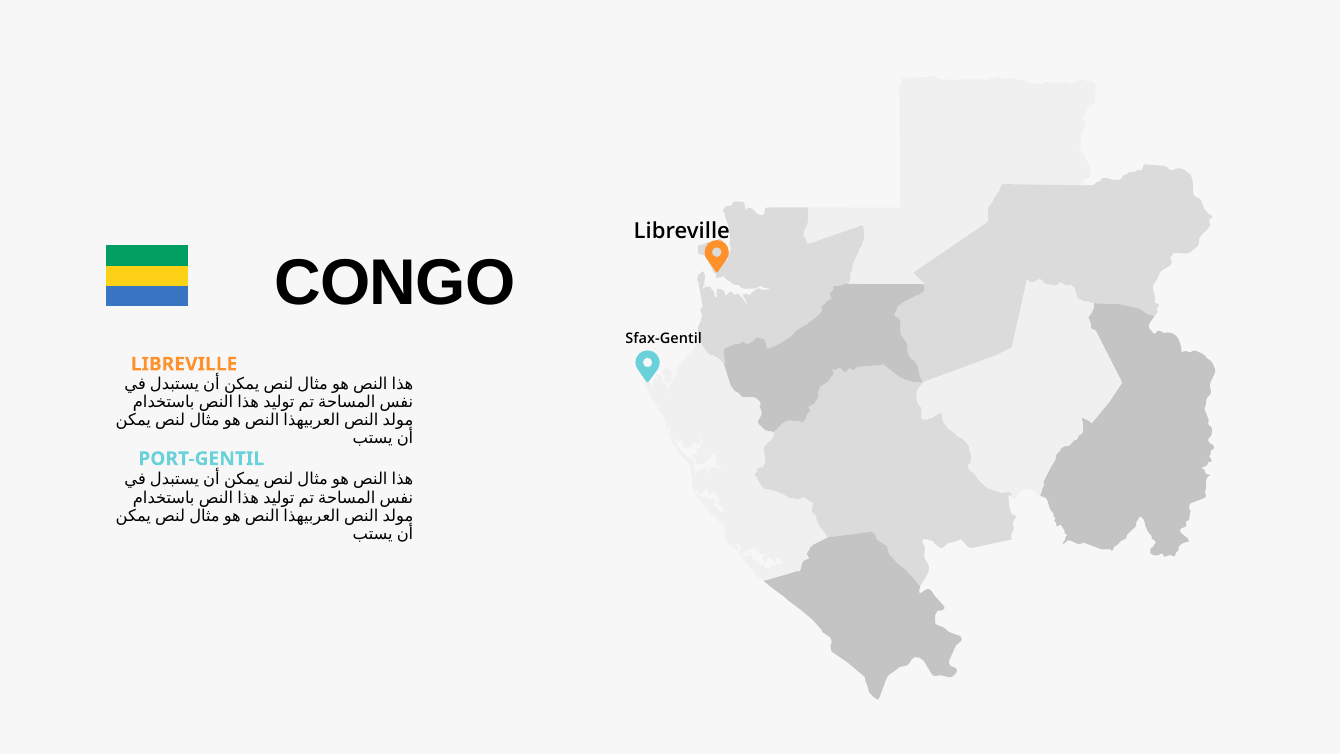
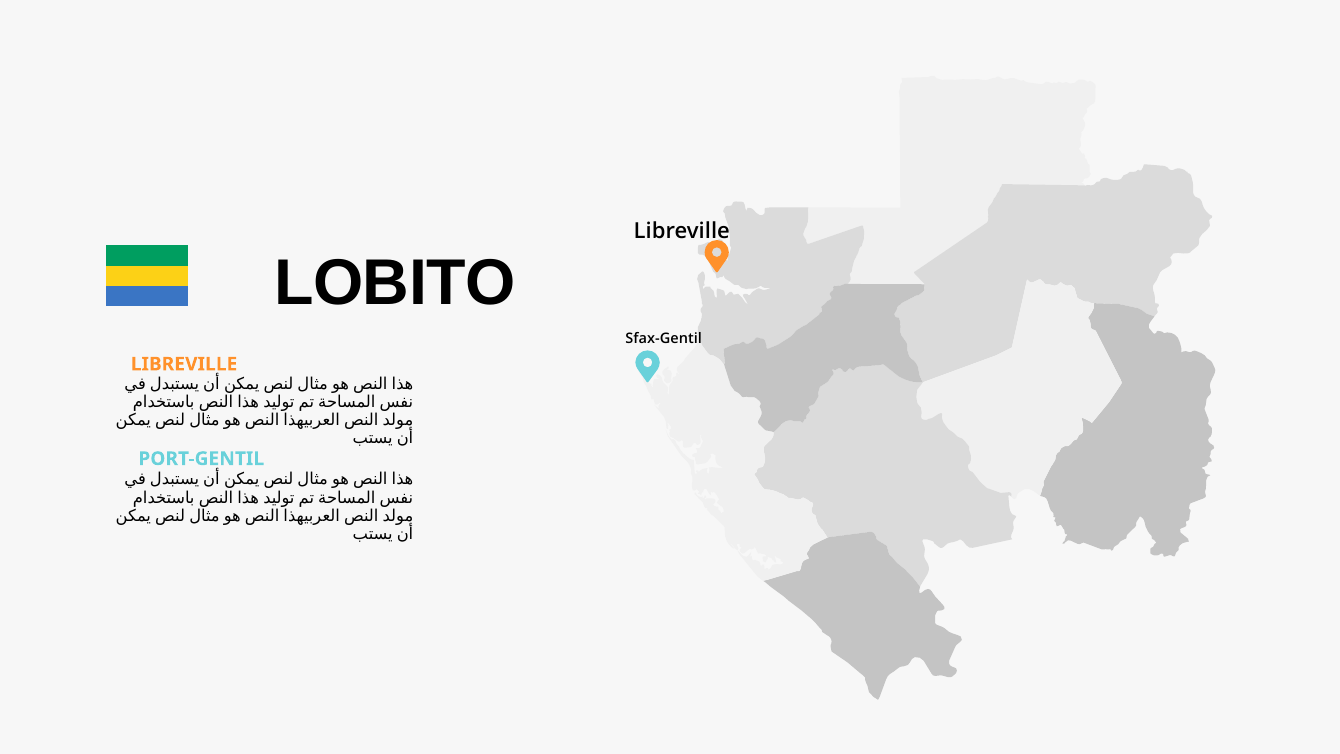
CONGO: CONGO -> LOBITO
